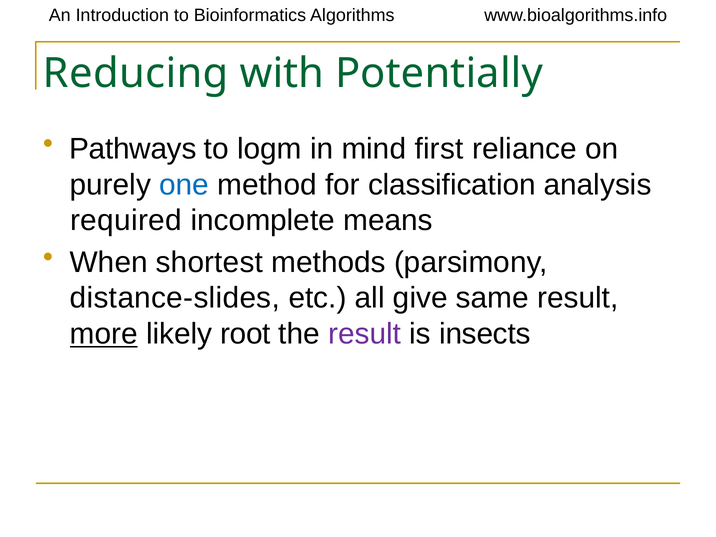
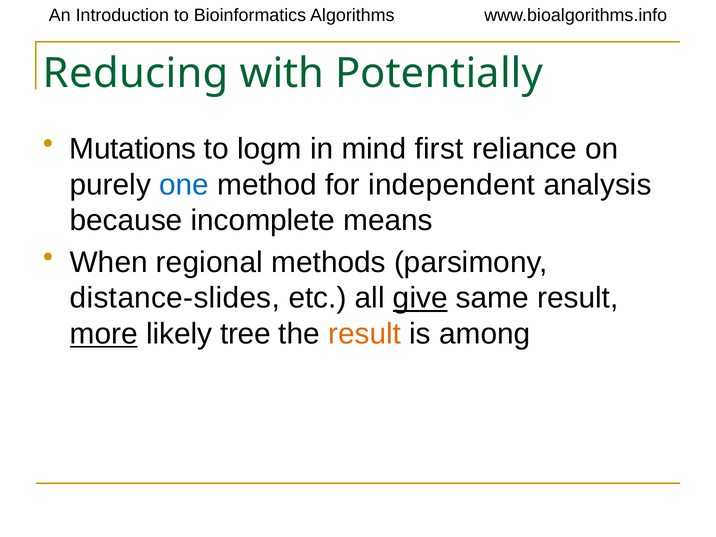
Pathways: Pathways -> Mutations
classification: classification -> independent
required: required -> because
shortest: shortest -> regional
give underline: none -> present
root: root -> tree
result at (365, 334) colour: purple -> orange
insects: insects -> among
